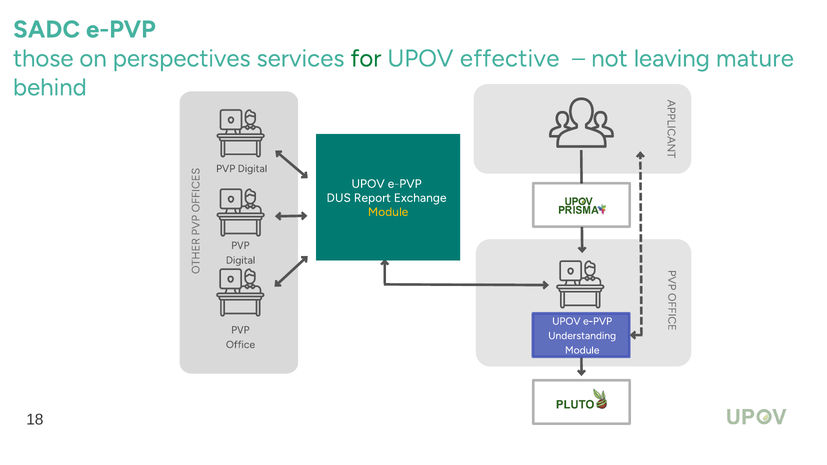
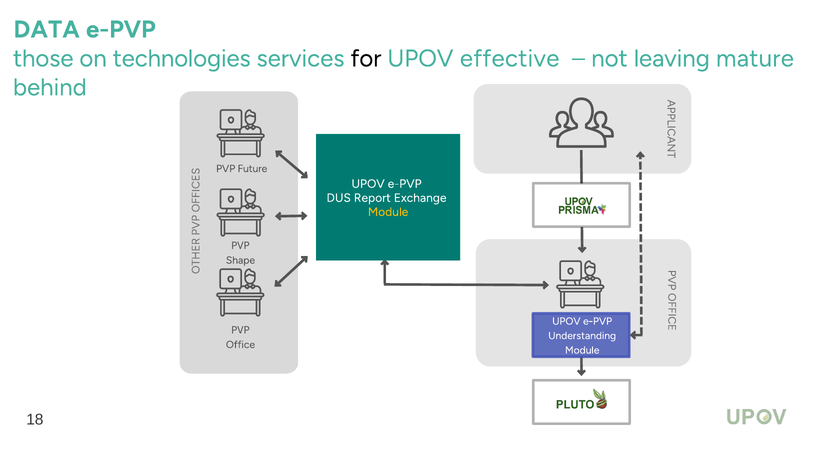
SADC: SADC -> DATA
perspectives: perspectives -> technologies
for colour: green -> black
Digital at (252, 169): Digital -> Future
Digital at (240, 260): Digital -> Shape
